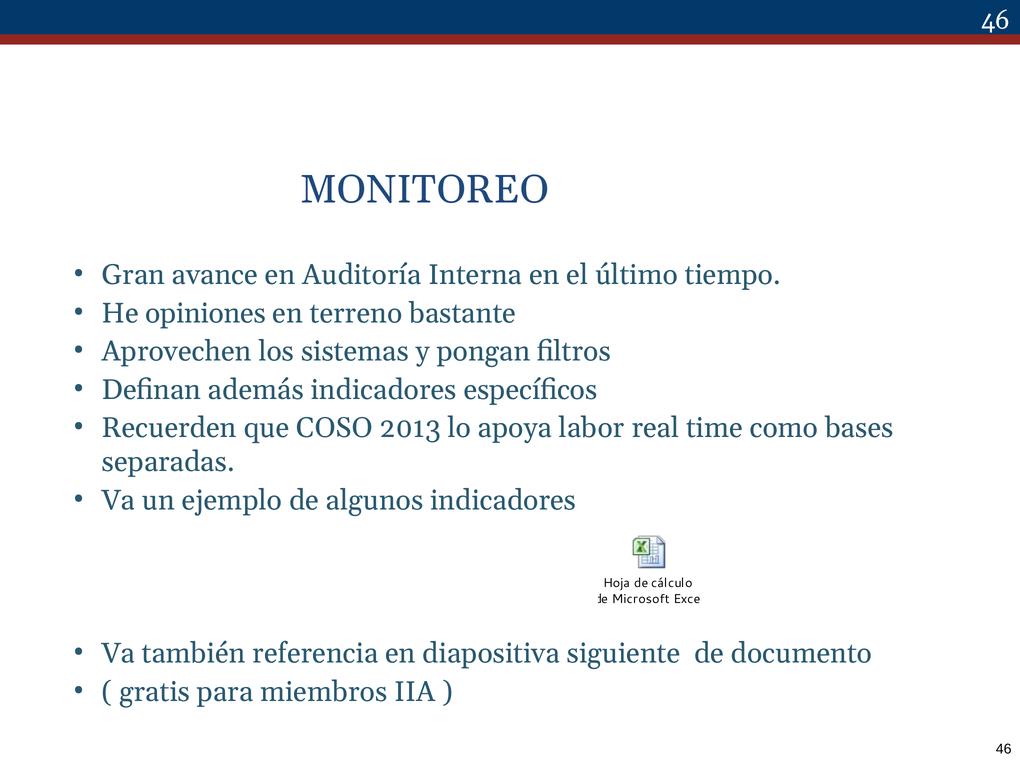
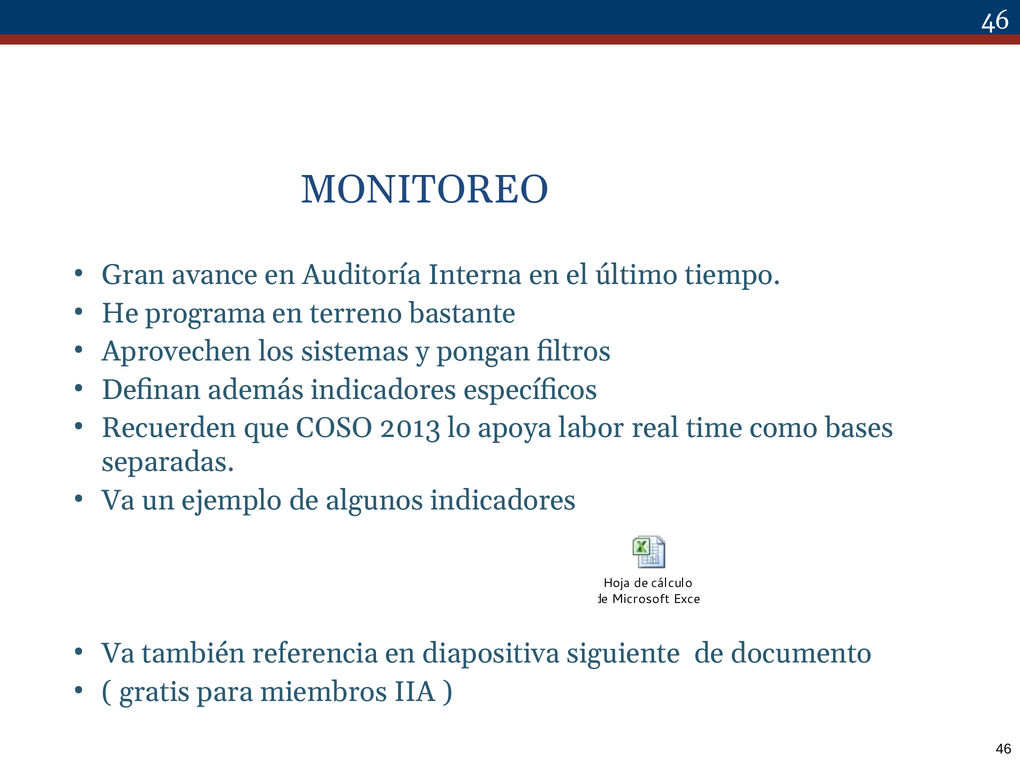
opiniones: opiniones -> programa
